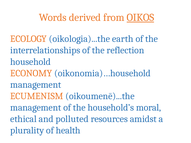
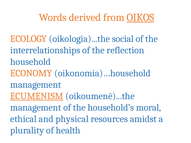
earth: earth -> social
ECUMENISM underline: none -> present
polluted: polluted -> physical
